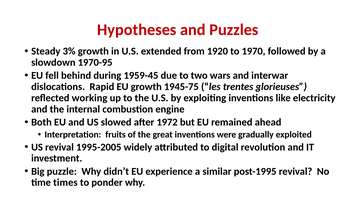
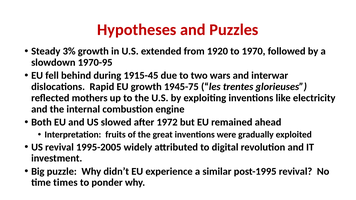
1959-45: 1959-45 -> 1915-45
working: working -> mothers
